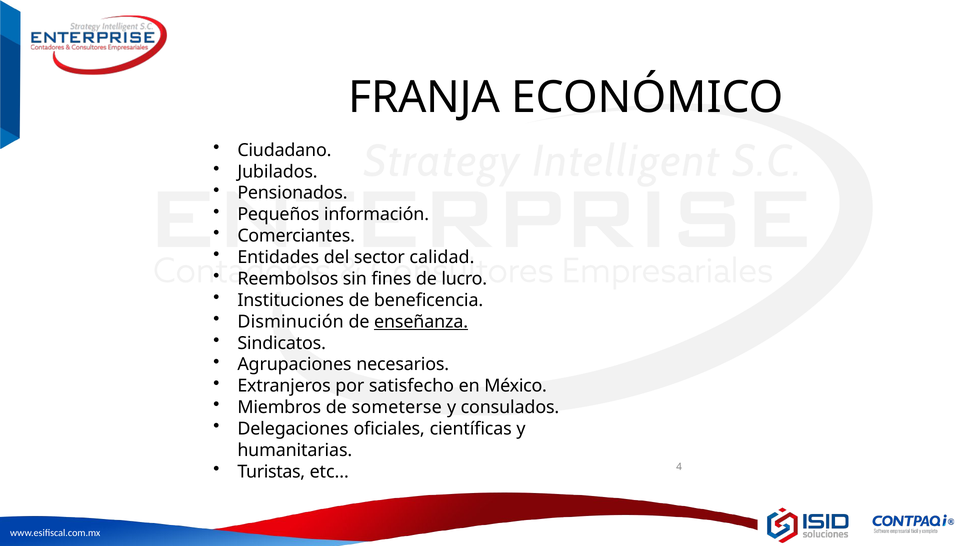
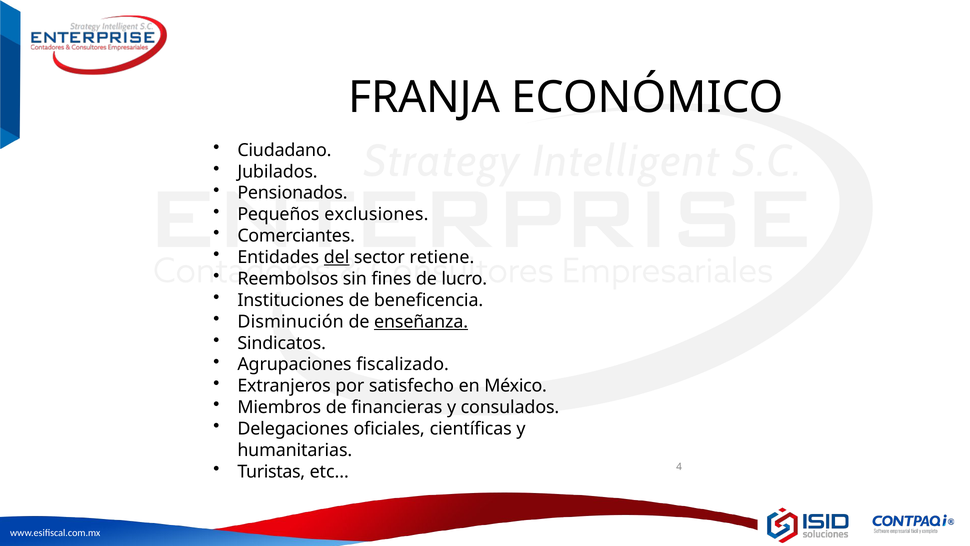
información: información -> exclusiones
del underline: none -> present
calidad: calidad -> retiene
necesarios: necesarios -> fiscalizado
someterse: someterse -> financieras
